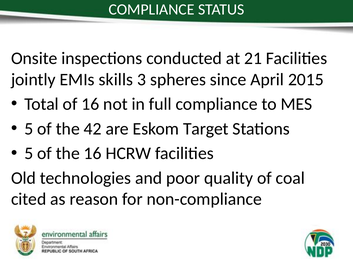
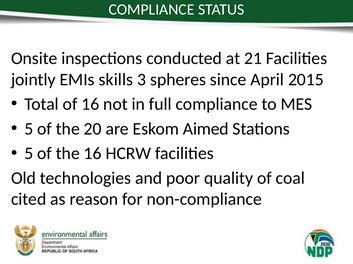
42: 42 -> 20
Target: Target -> Aimed
